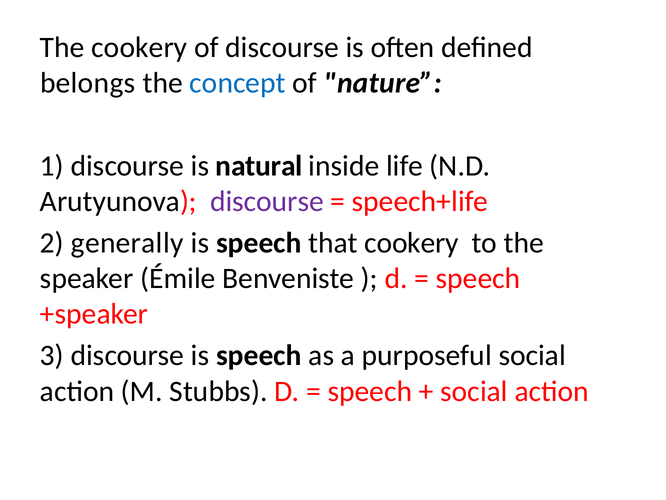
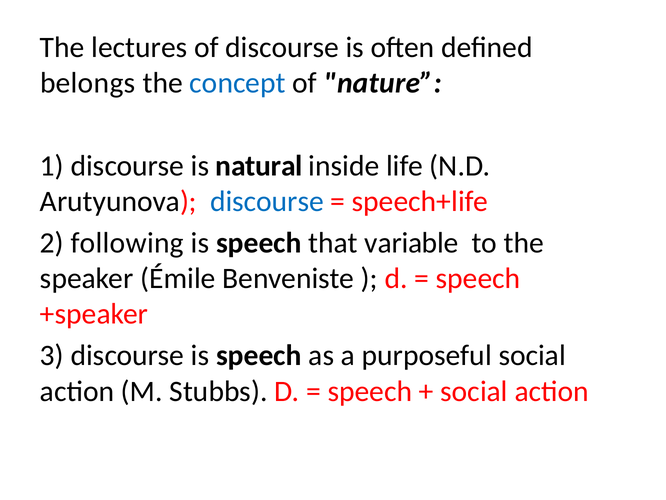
The cookery: cookery -> lectures
discourse at (267, 201) colour: purple -> blue
generally: generally -> following
that cookery: cookery -> variable
